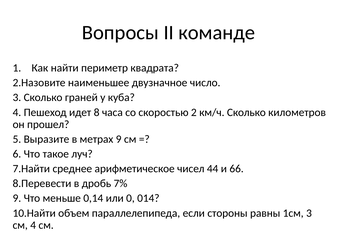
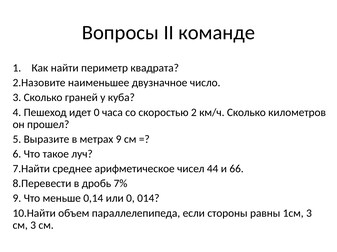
идет 8: 8 -> 0
см 4: 4 -> 3
